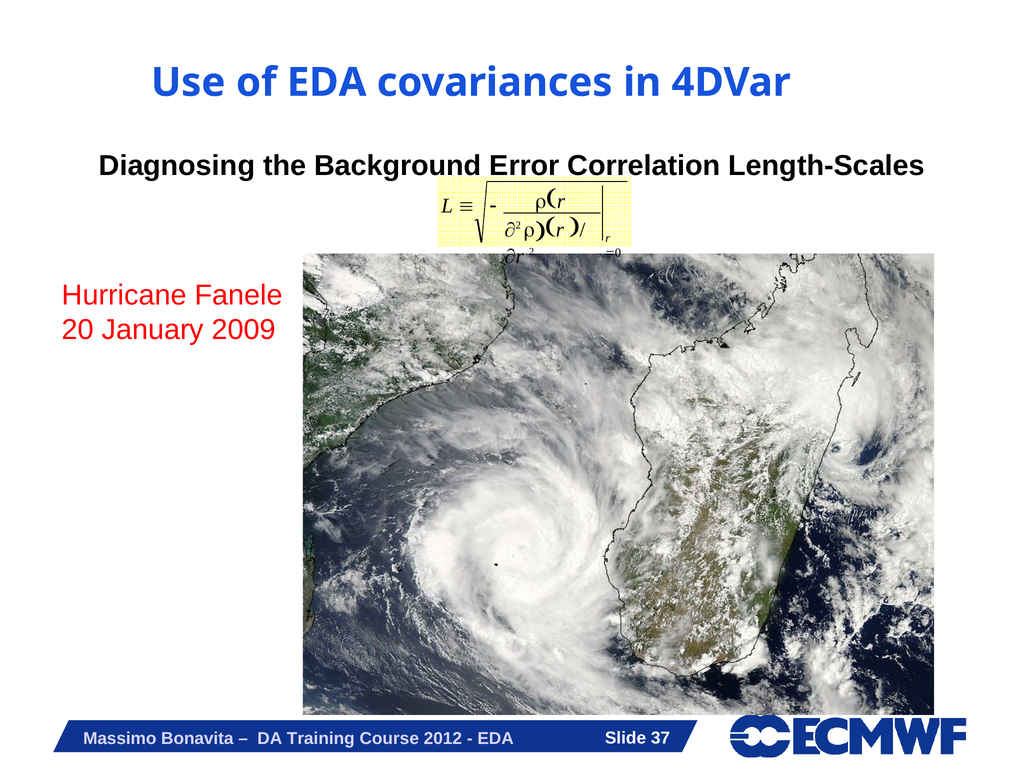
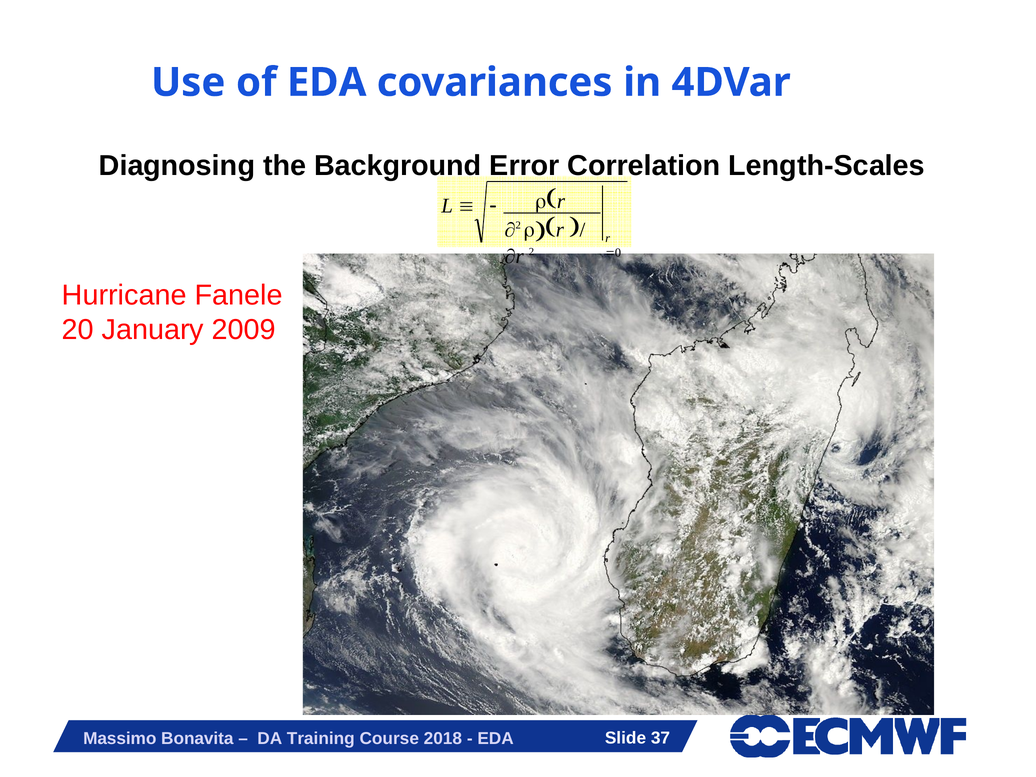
2012: 2012 -> 2018
